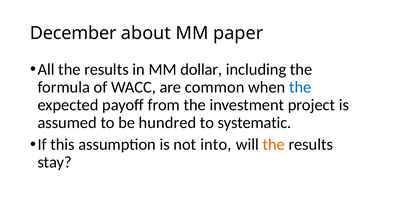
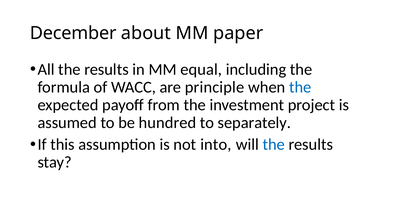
dollar: dollar -> equal
common: common -> principle
systematic: systematic -> separately
the at (274, 145) colour: orange -> blue
